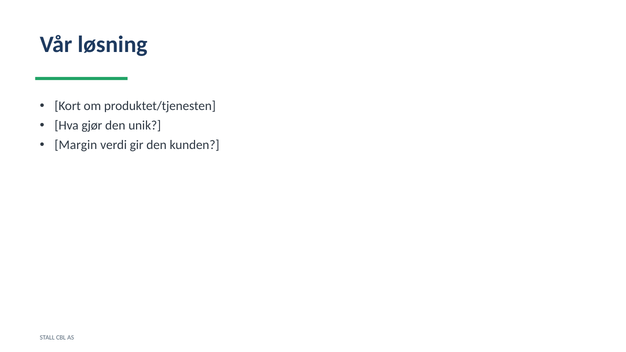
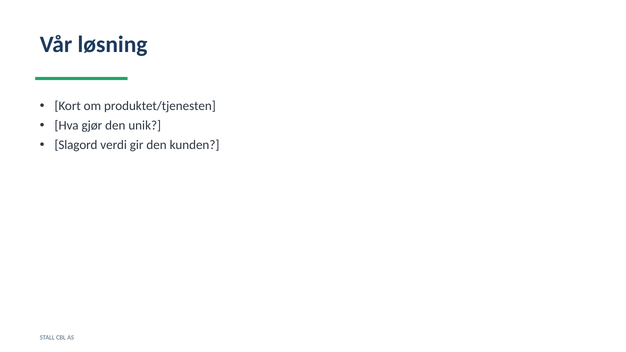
Margin: Margin -> Slagord
